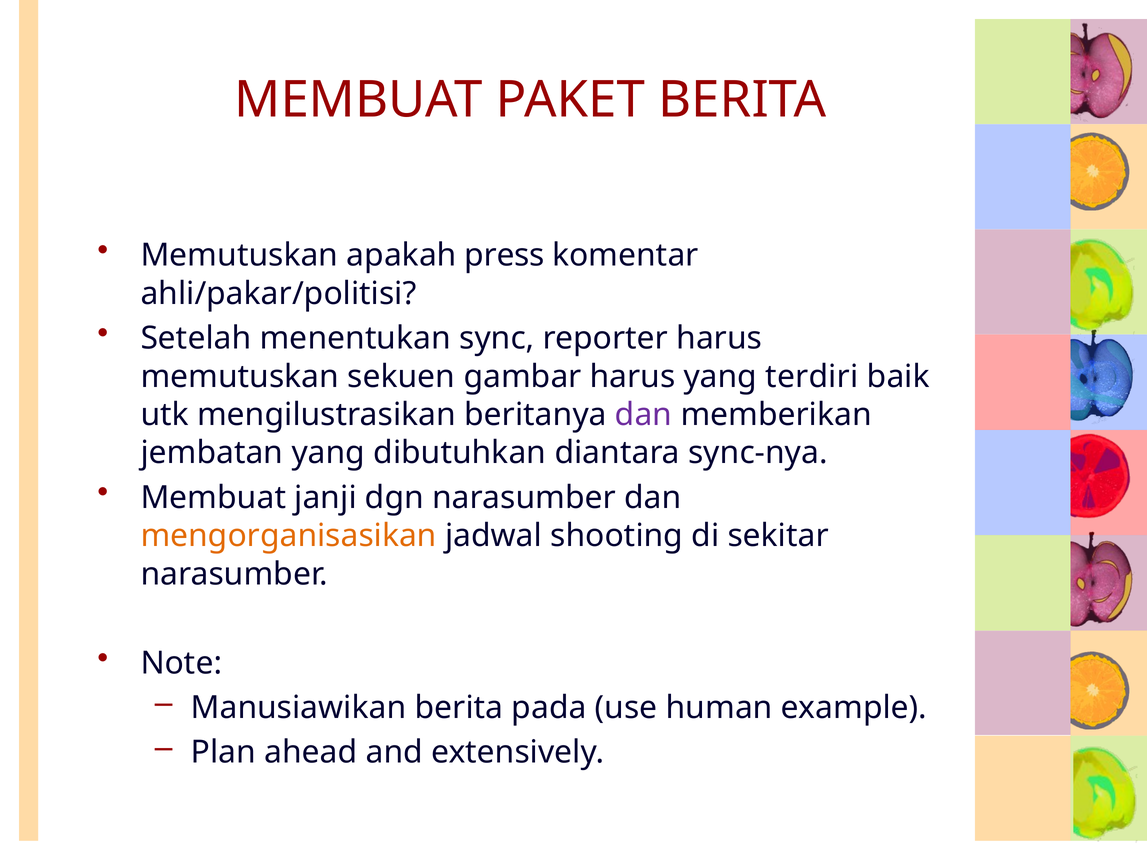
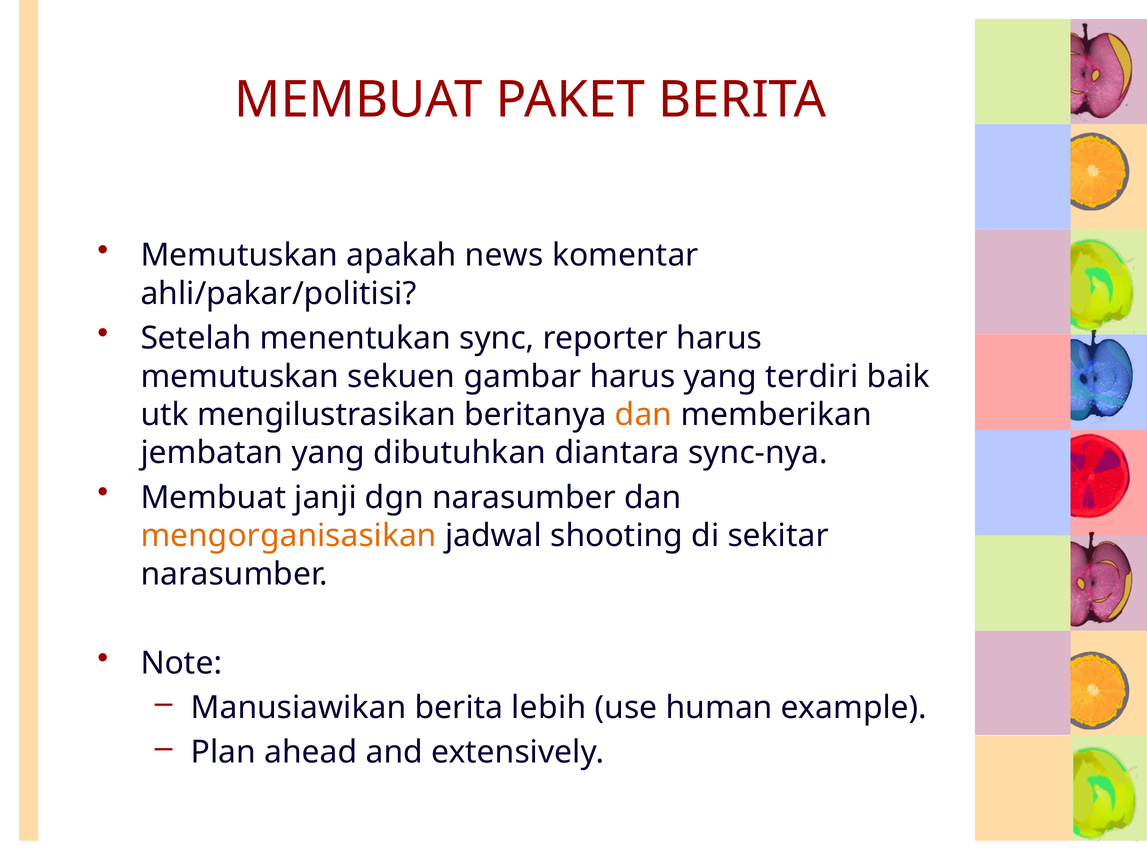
press: press -> news
dan at (644, 415) colour: purple -> orange
pada: pada -> lebih
